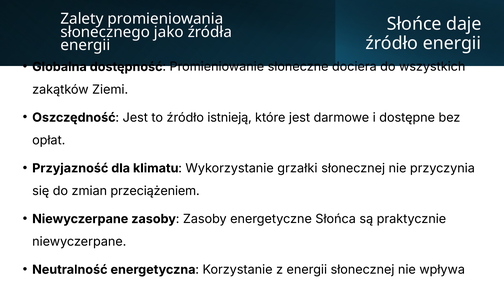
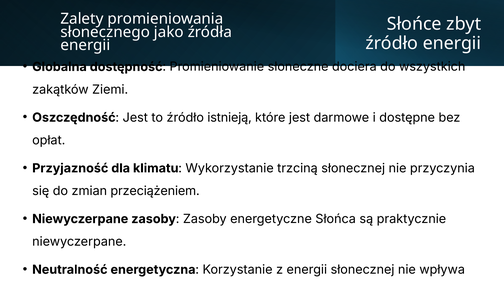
daje: daje -> zbyt
grzałki: grzałki -> trzciną
